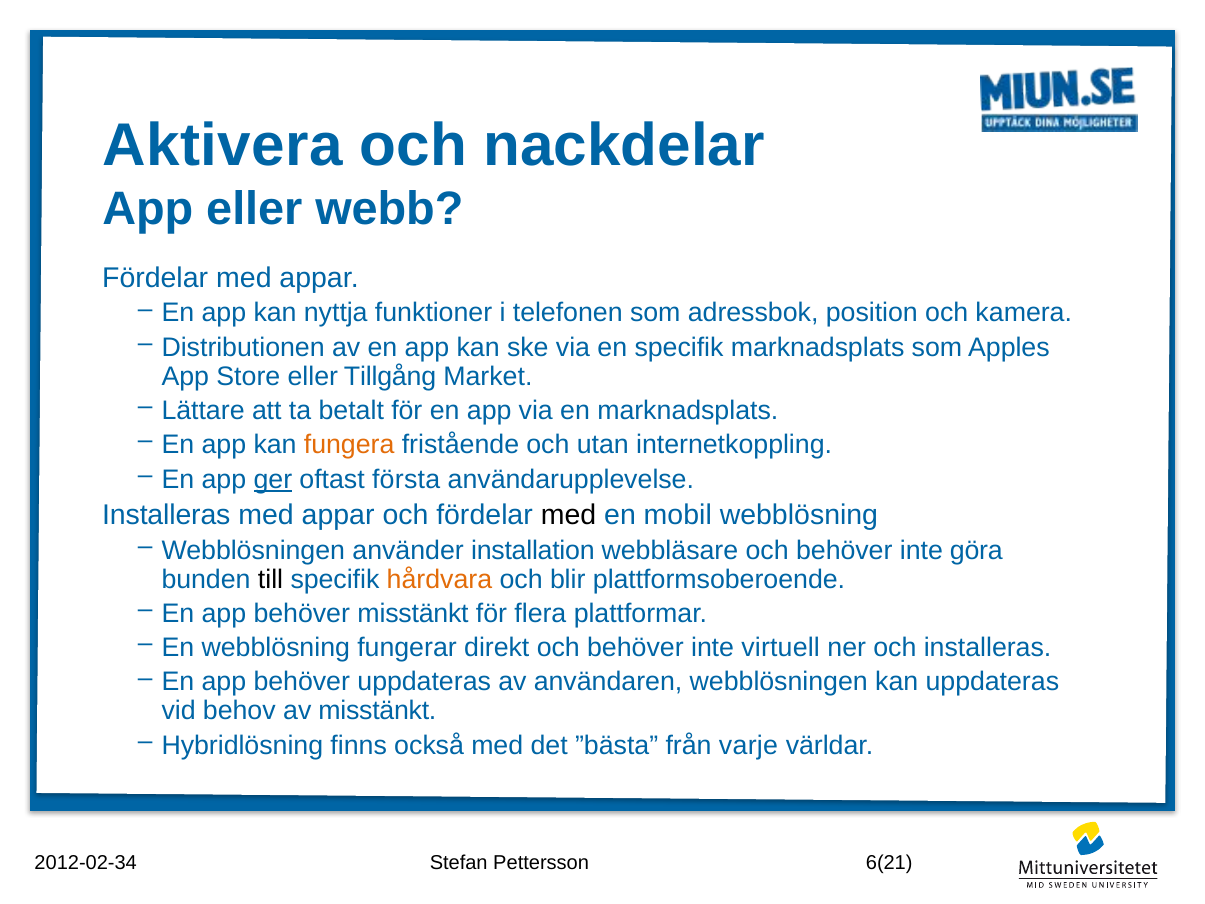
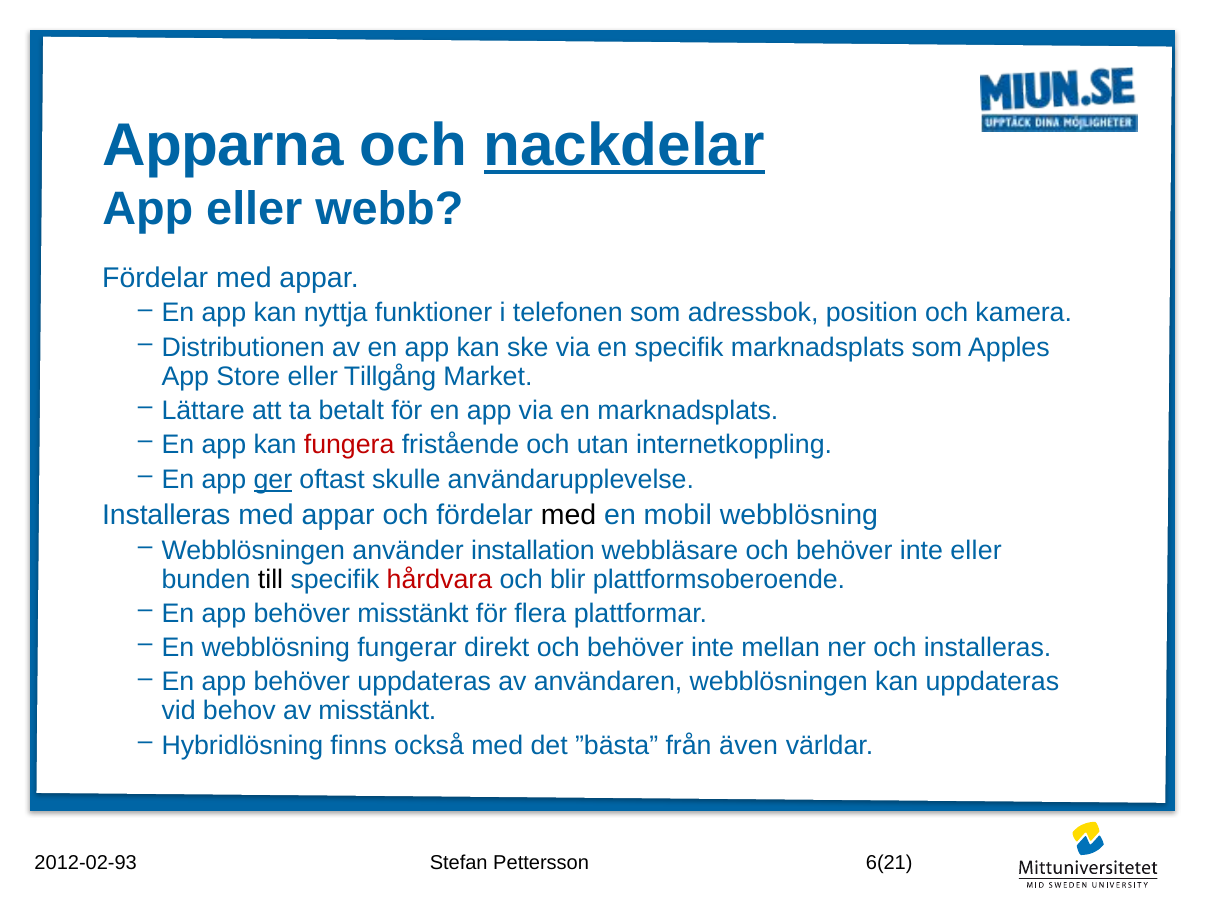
Aktivera: Aktivera -> Apparna
nackdelar underline: none -> present
fungera colour: orange -> red
första: första -> skulle
inte göra: göra -> eller
hårdvara colour: orange -> red
virtuell: virtuell -> mellan
varje: varje -> även
2012-02-34: 2012-02-34 -> 2012-02-93
